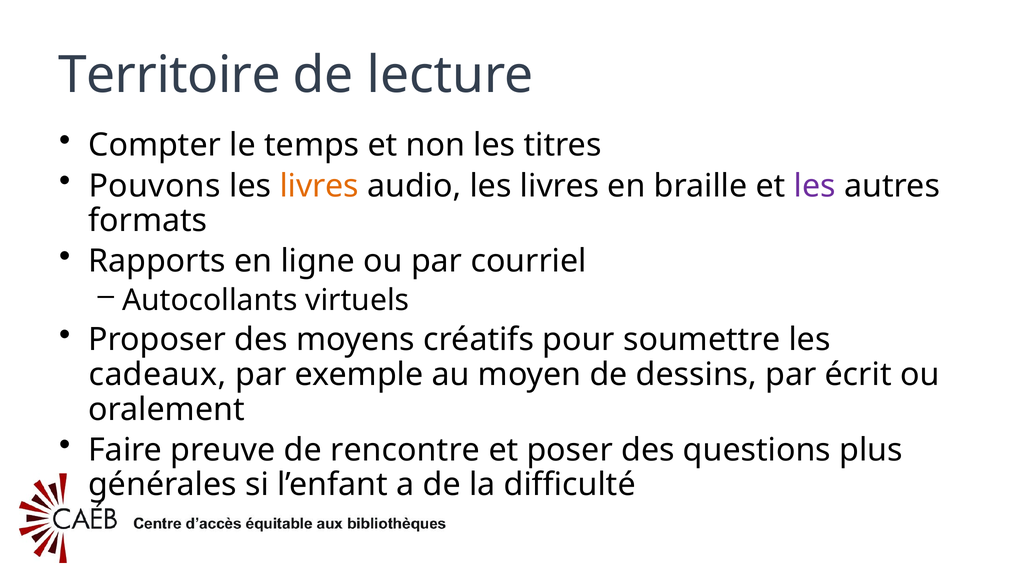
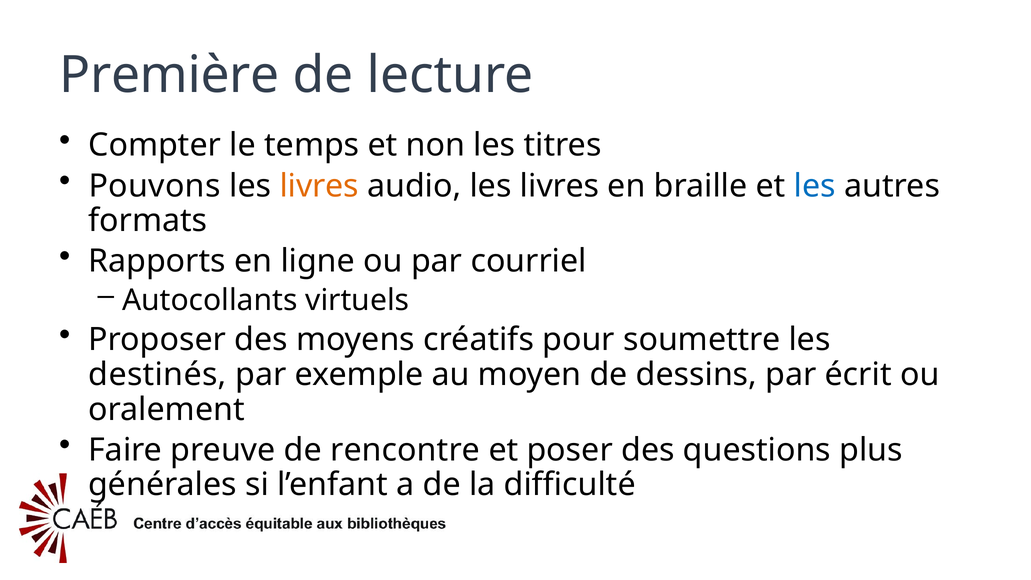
Territoire: Territoire -> Première
les at (815, 186) colour: purple -> blue
cadeaux: cadeaux -> destinés
